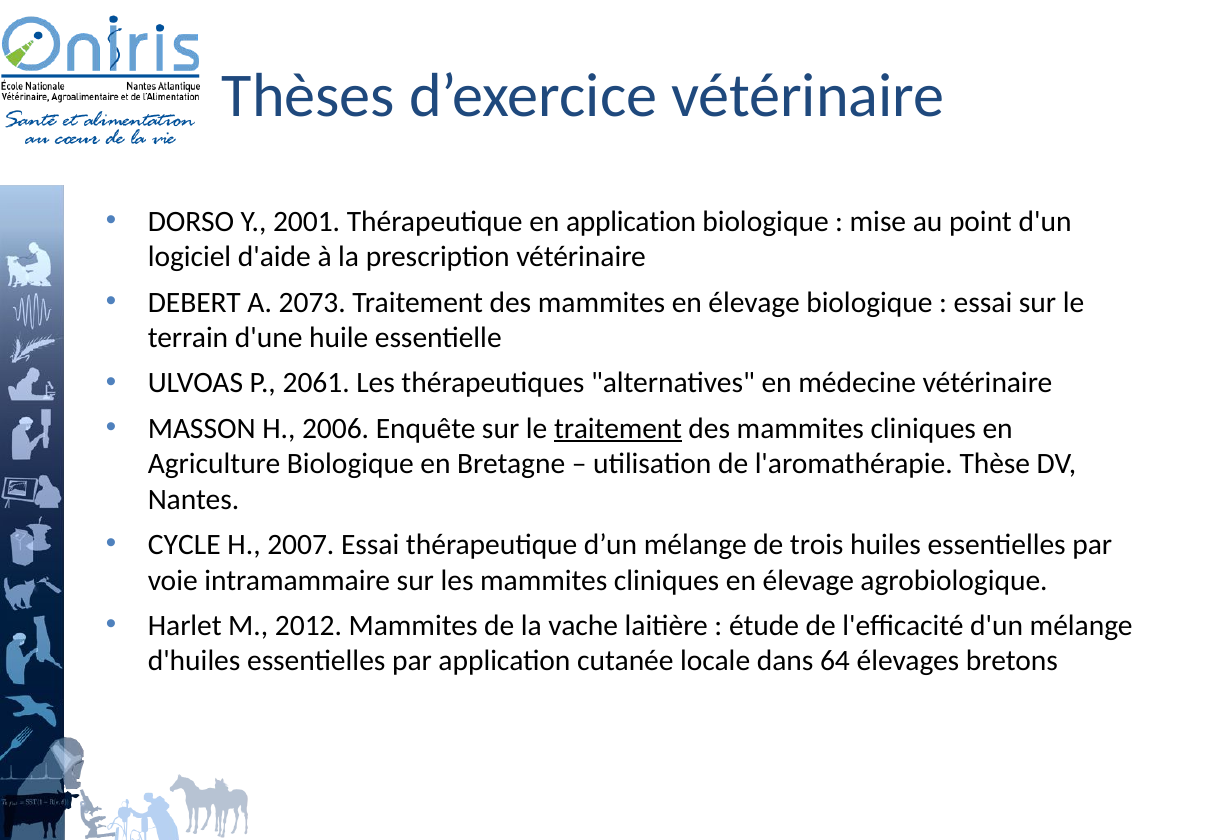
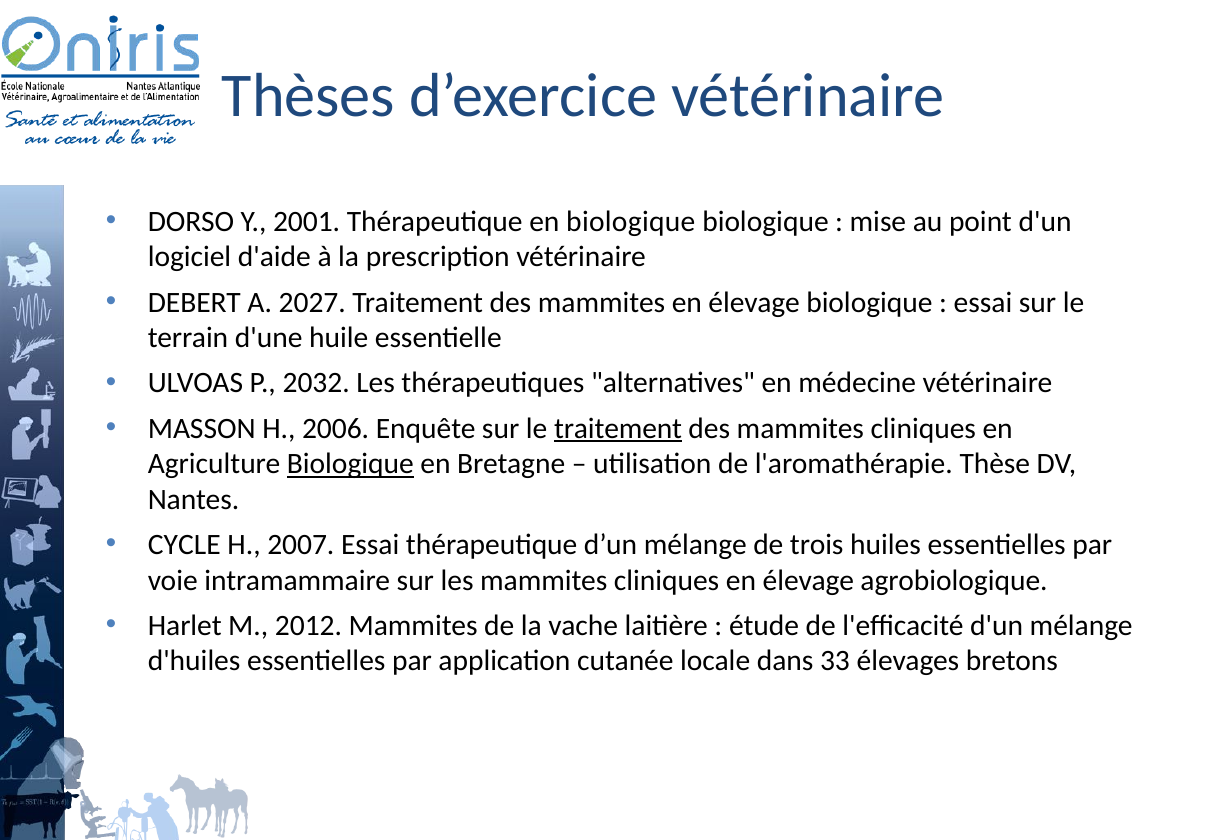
en application: application -> biologique
2073: 2073 -> 2027
2061: 2061 -> 2032
Biologique at (350, 464) underline: none -> present
64: 64 -> 33
